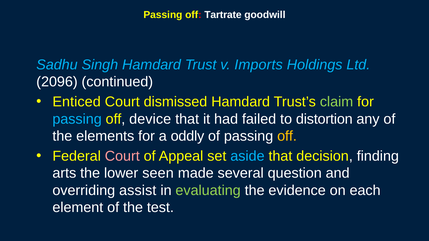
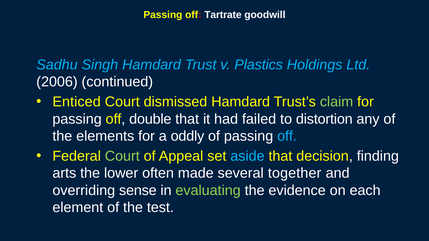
Imports: Imports -> Plastics
2096: 2096 -> 2006
passing at (77, 119) colour: light blue -> white
device: device -> double
off at (287, 136) colour: yellow -> light blue
Court at (122, 156) colour: pink -> light green
seen: seen -> often
question: question -> together
assist: assist -> sense
